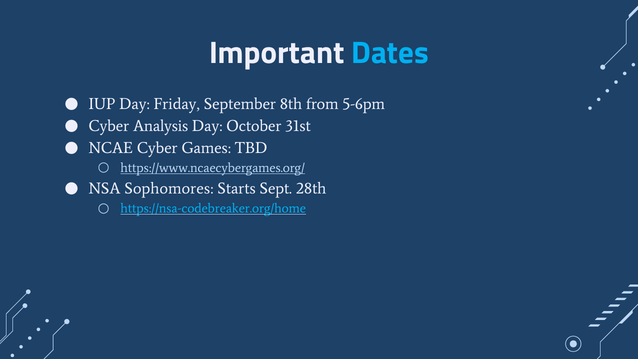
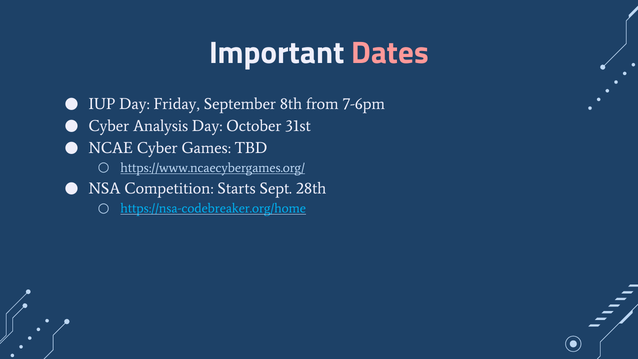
Dates colour: light blue -> pink
5-6pm: 5-6pm -> 7-6pm
Sophomores: Sophomores -> Competition
